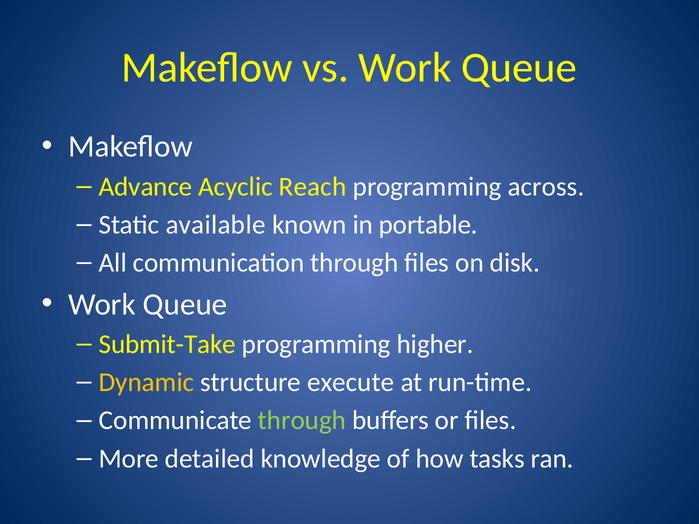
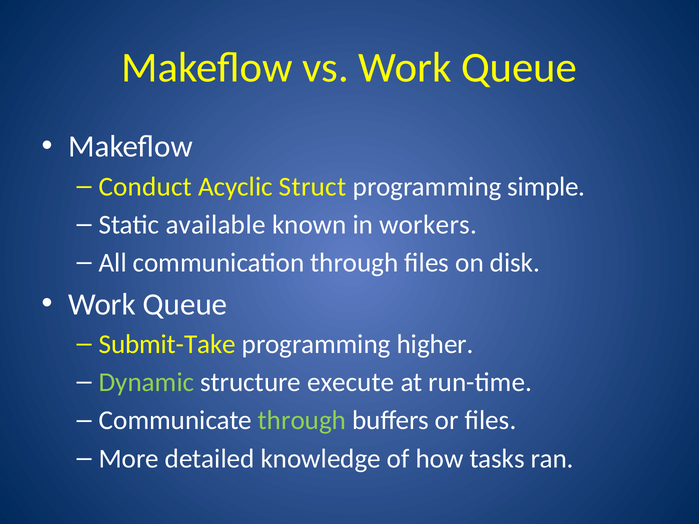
Advance: Advance -> Conduct
Reach: Reach -> Struct
across: across -> simple
portable: portable -> workers
Dynamic colour: yellow -> light green
